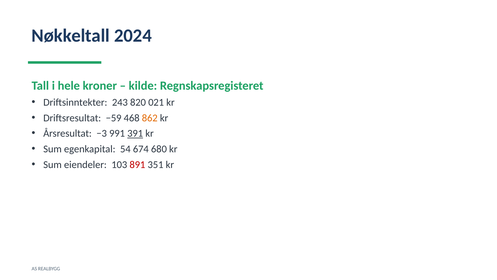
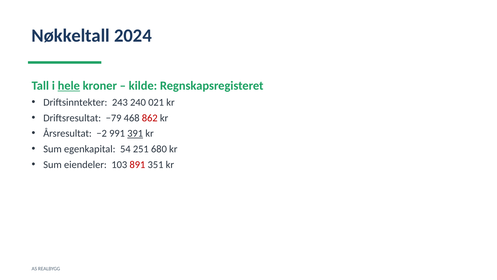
hele underline: none -> present
820: 820 -> 240
−59: −59 -> −79
862 colour: orange -> red
−3: −3 -> −2
674: 674 -> 251
